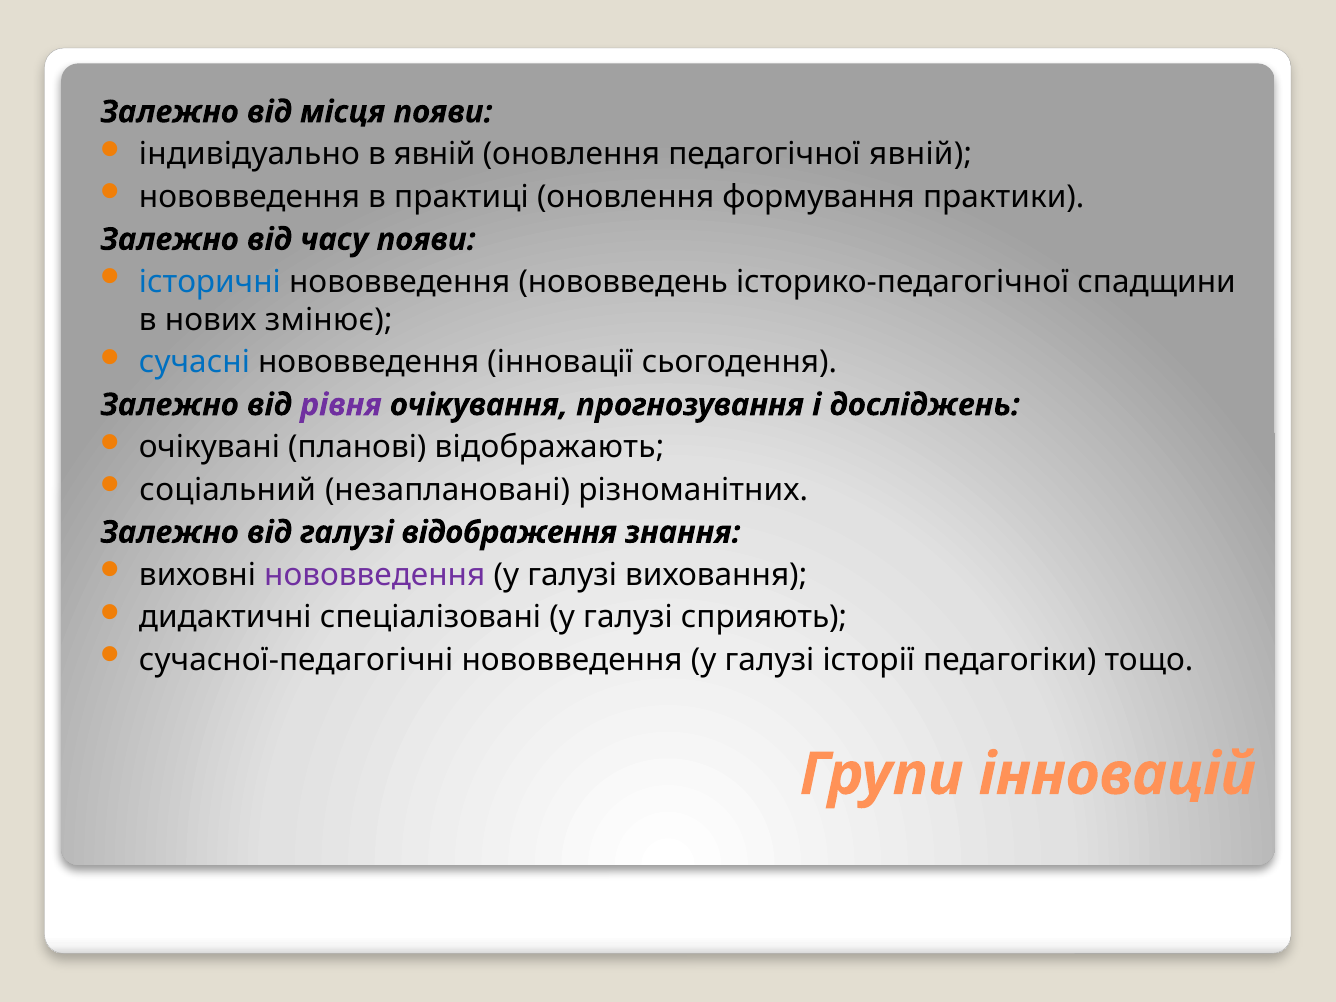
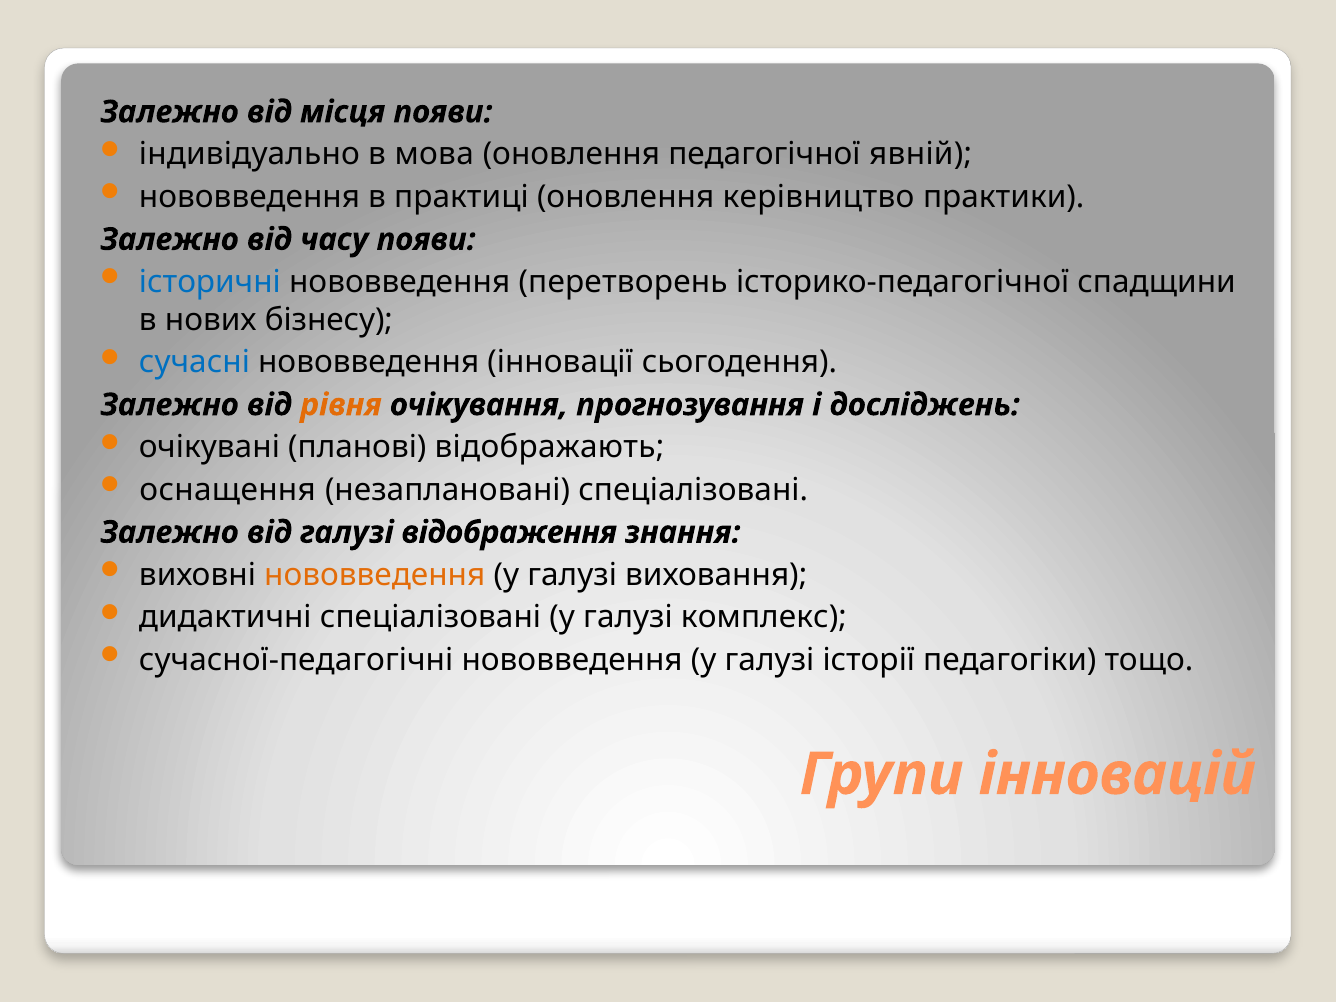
в явній: явній -> мова
формування: формування -> керівництво
нововведень: нововведень -> перетворень
змінює: змінює -> бізнесу
рівня colour: purple -> orange
соціальний: соціальний -> оснащення
незаплановані різноманітних: різноманітних -> спеціалізовані
нововведення at (375, 575) colour: purple -> orange
сприяють: сприяють -> комплекс
